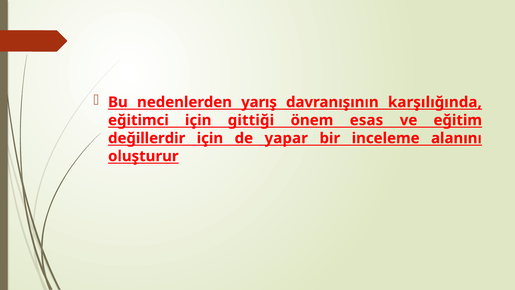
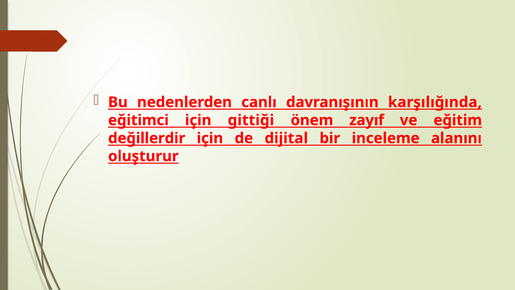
yarış: yarış -> canlı
esas: esas -> zayıf
yapar: yapar -> dijital
